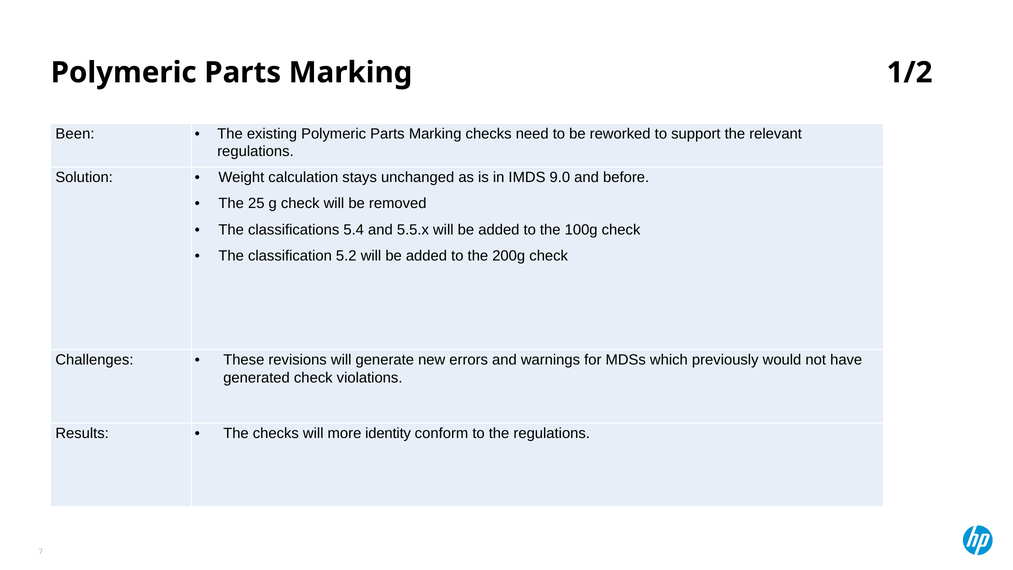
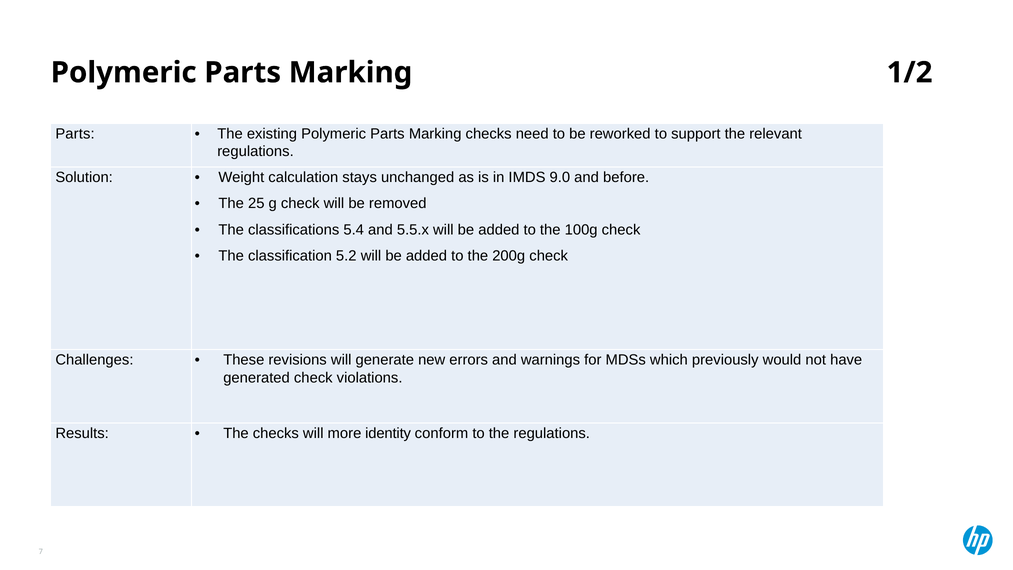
Been at (75, 134): Been -> Parts
